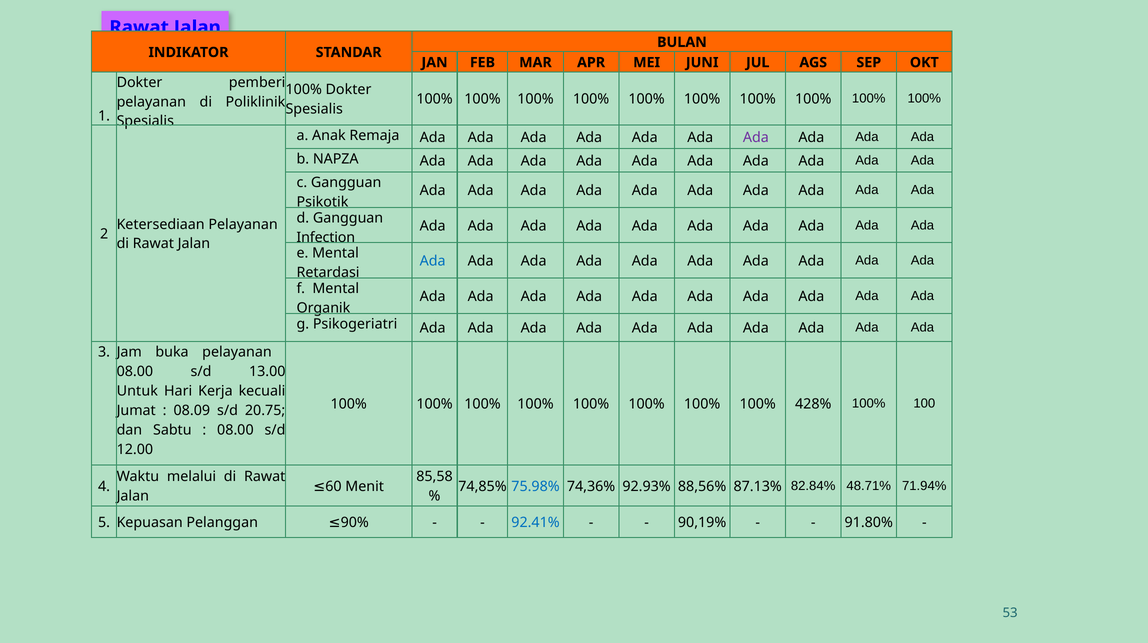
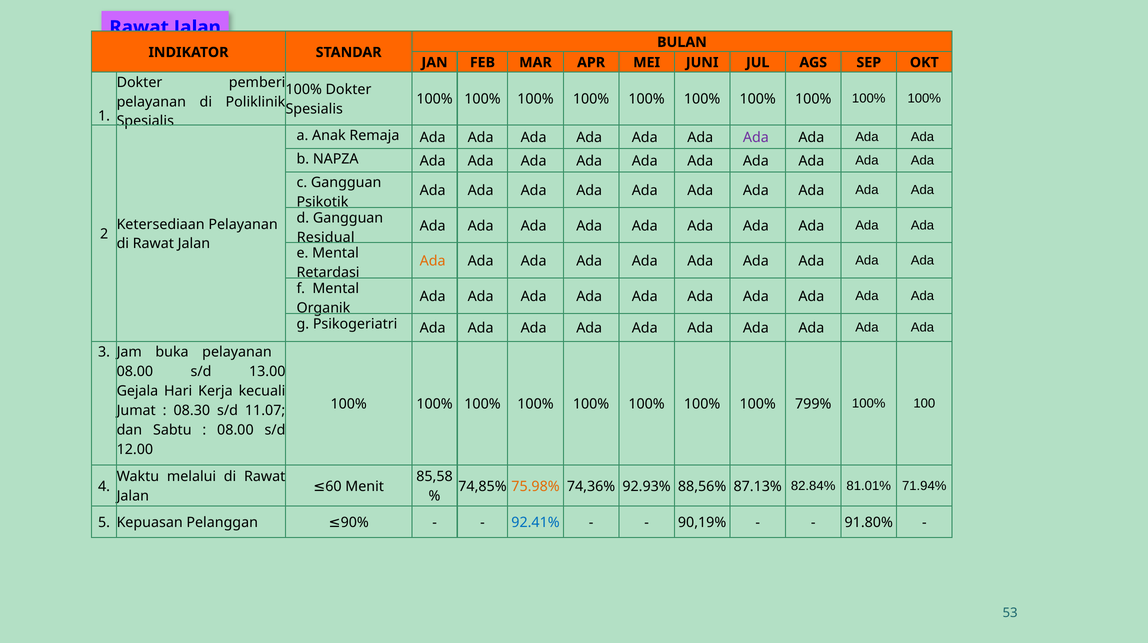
Infection: Infection -> Residual
Ada at (433, 261) colour: blue -> orange
Untuk: Untuk -> Gejala
428%: 428% -> 799%
08.09: 08.09 -> 08.30
20.75: 20.75 -> 11.07
75.98% colour: blue -> orange
48.71%: 48.71% -> 81.01%
